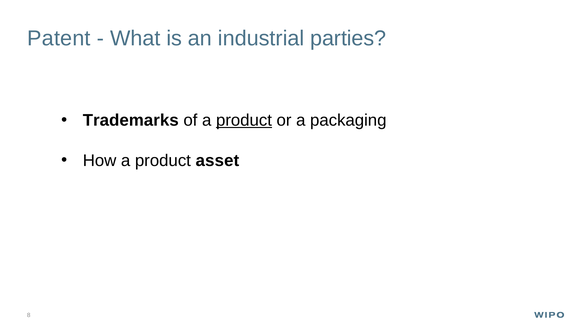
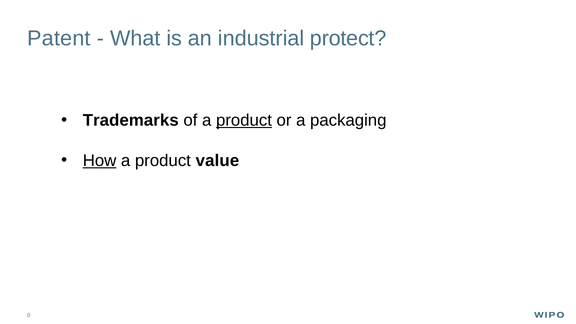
parties: parties -> protect
How underline: none -> present
asset: asset -> value
